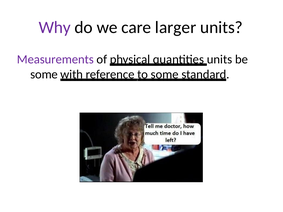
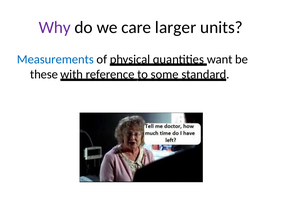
Measurements colour: purple -> blue
units at (220, 59): units -> want
some at (44, 74): some -> these
